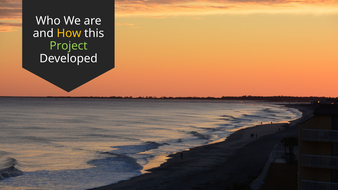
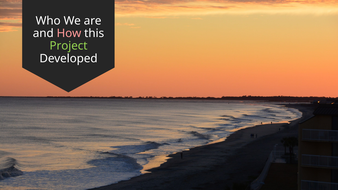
How colour: yellow -> pink
